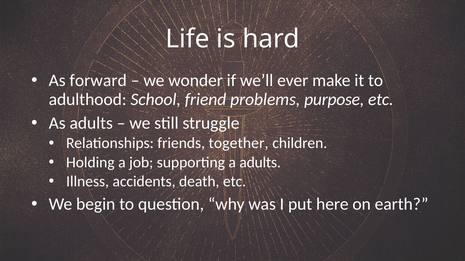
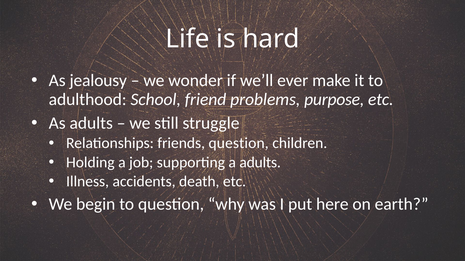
forward: forward -> jealousy
friends together: together -> question
